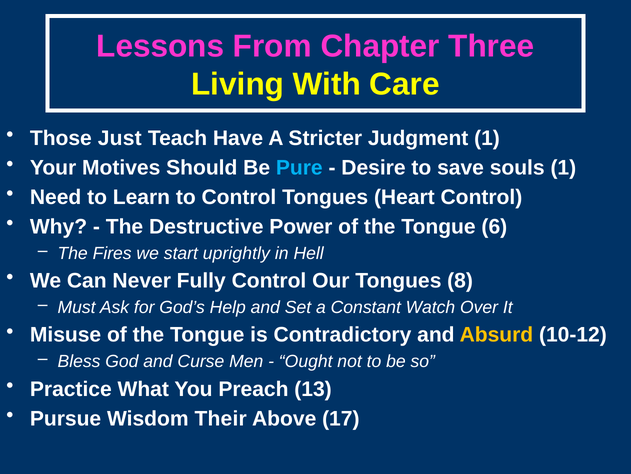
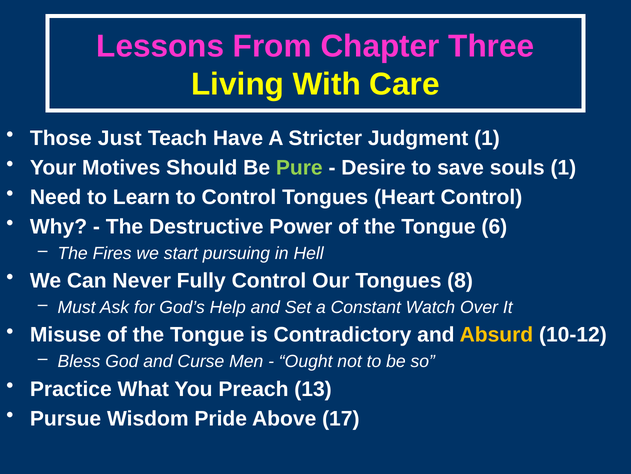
Pure colour: light blue -> light green
uprightly: uprightly -> pursuing
Their: Their -> Pride
